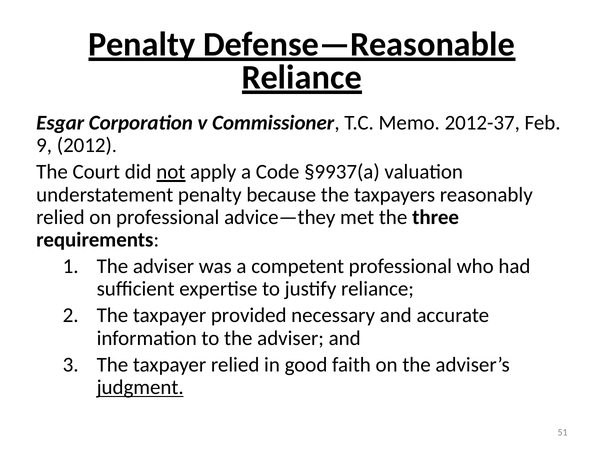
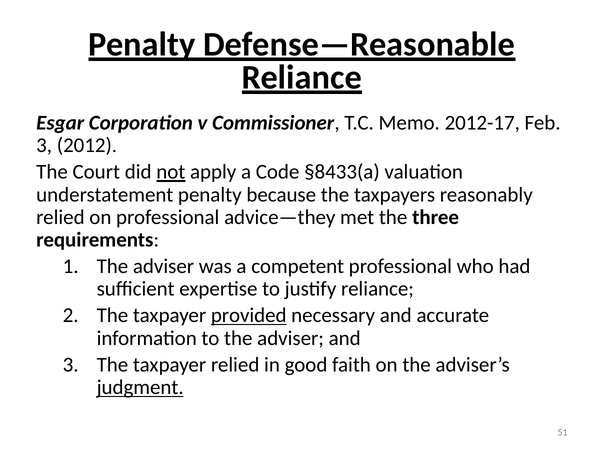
2012-37: 2012-37 -> 2012-17
9 at (44, 145): 9 -> 3
§9937(a: §9937(a -> §8433(a
provided underline: none -> present
